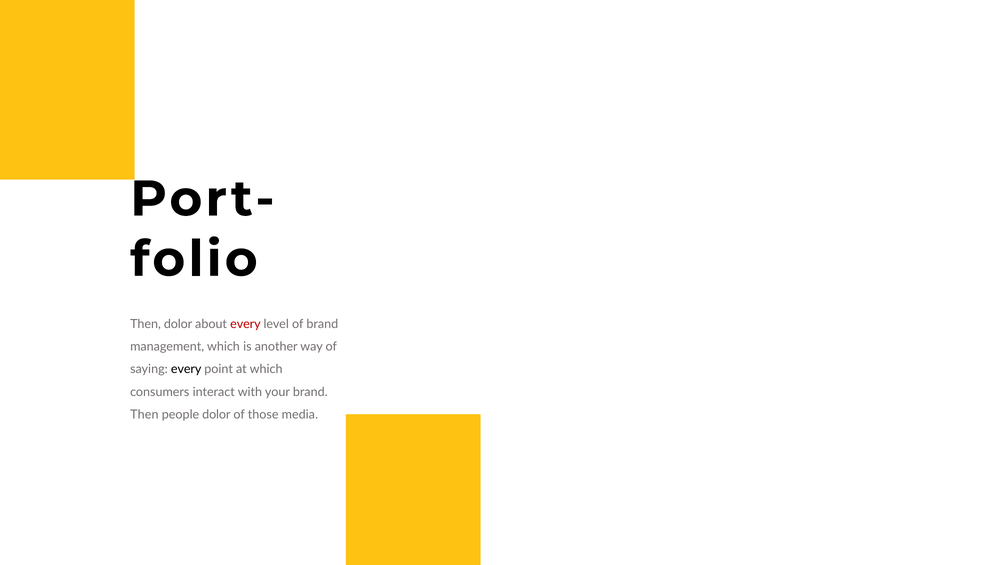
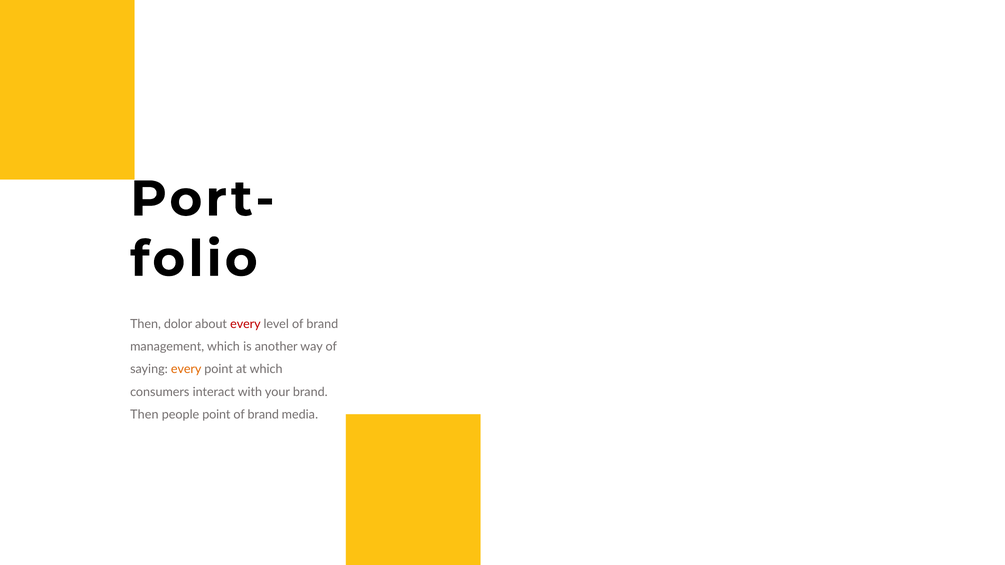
every at (186, 369) colour: black -> orange
people dolor: dolor -> point
those at (263, 415): those -> brand
